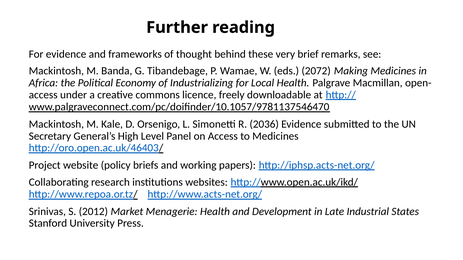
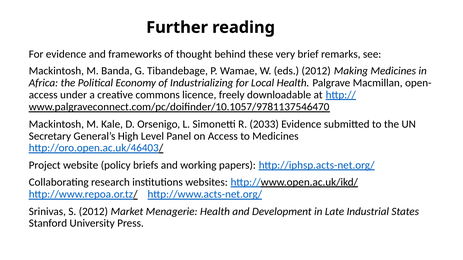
eds 2072: 2072 -> 2012
2036: 2036 -> 2033
